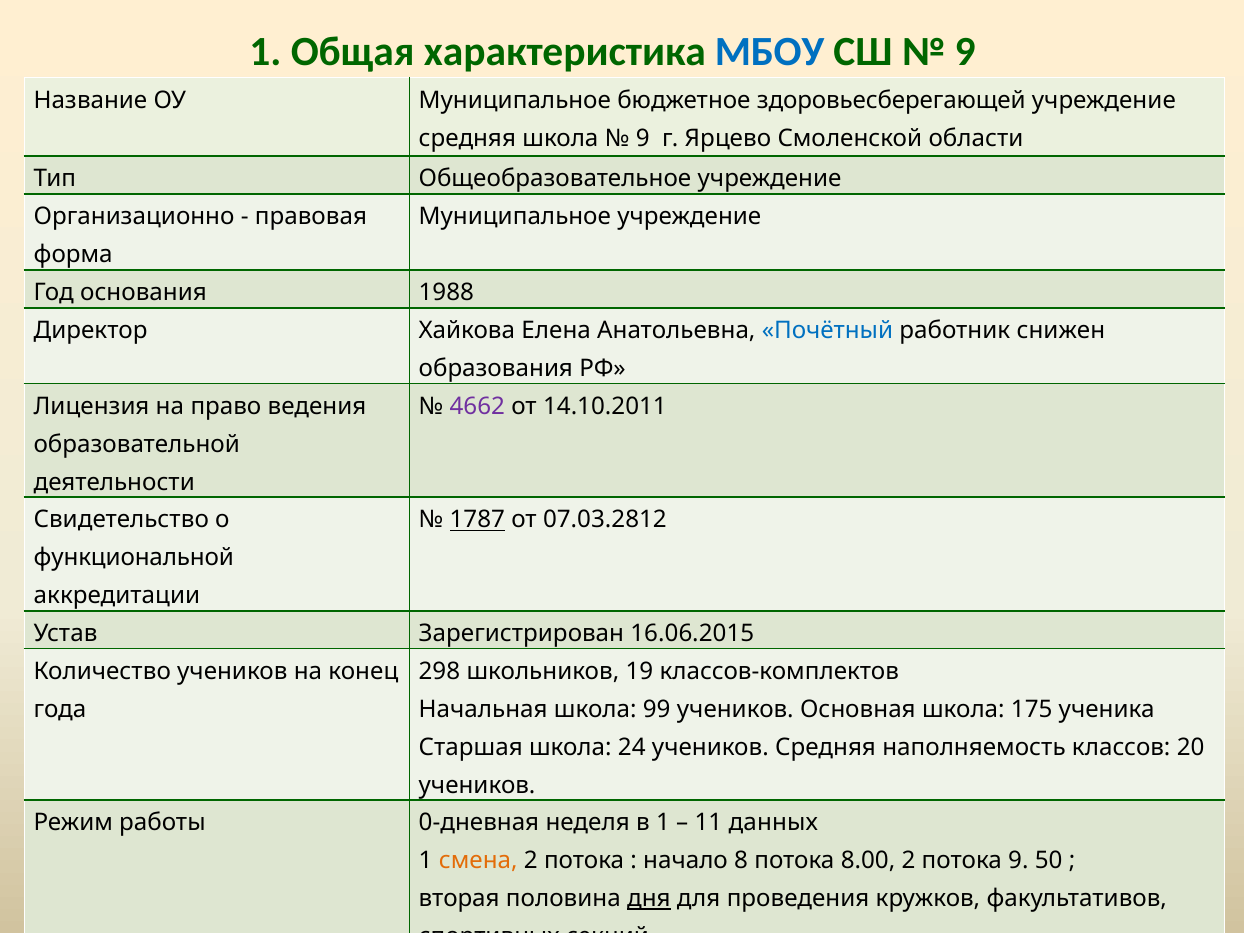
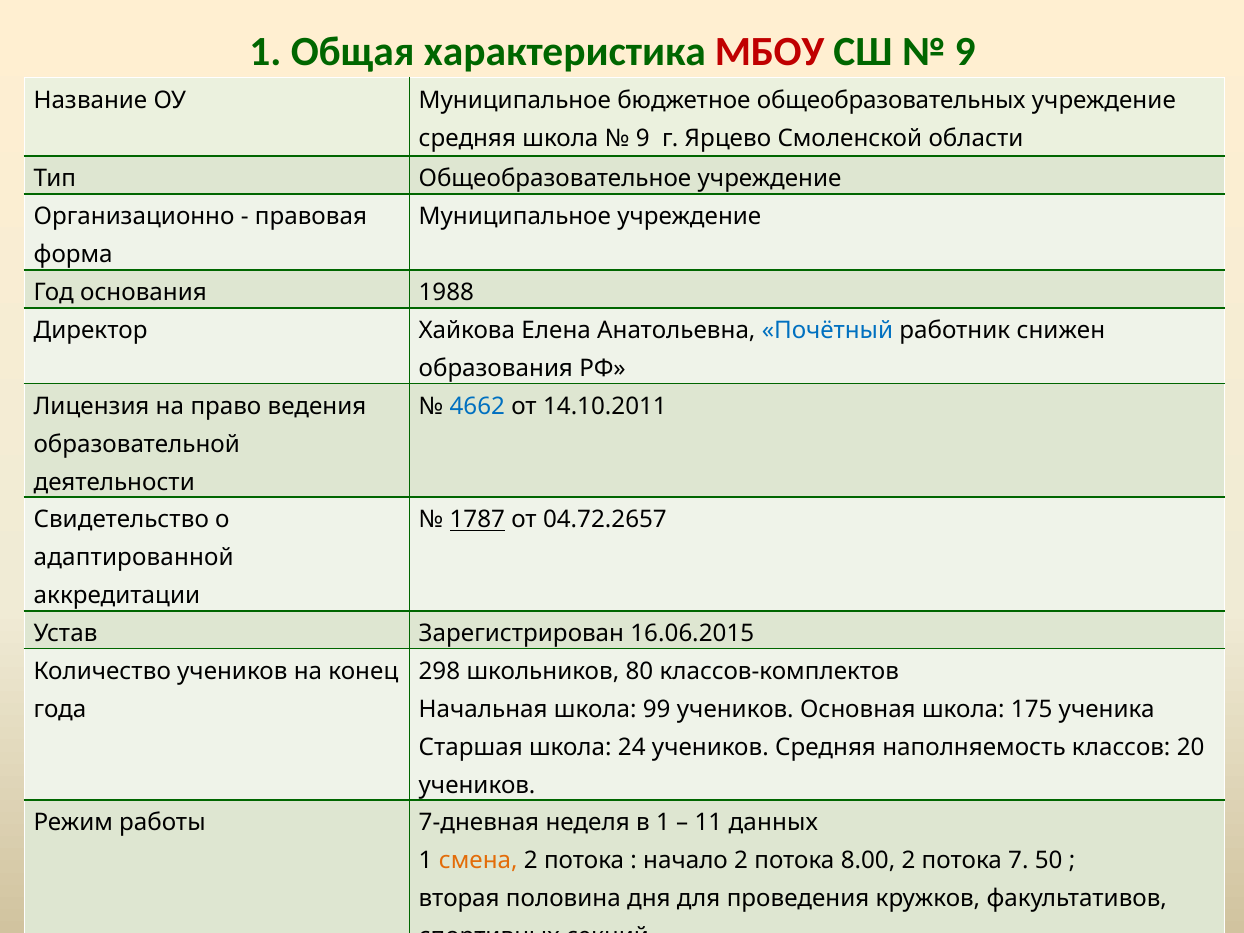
МБОУ colour: blue -> red
здоровьесберегающей: здоровьесберегающей -> общеобразовательных
4662 colour: purple -> blue
07.03.2812: 07.03.2812 -> 04.72.2657
функциональной: функциональной -> адаптированной
19: 19 -> 80
0-дневная: 0-дневная -> 7-дневная
начало 8: 8 -> 2
потока 9: 9 -> 7
дня at (649, 899) underline: present -> none
